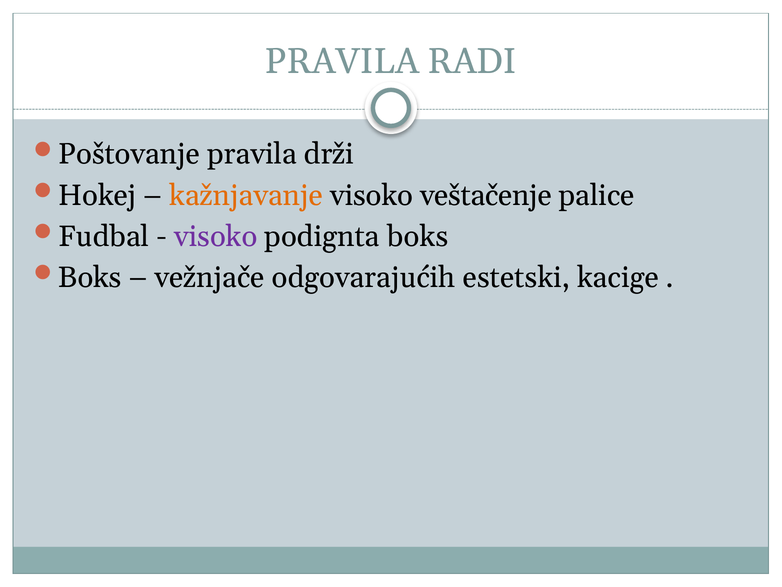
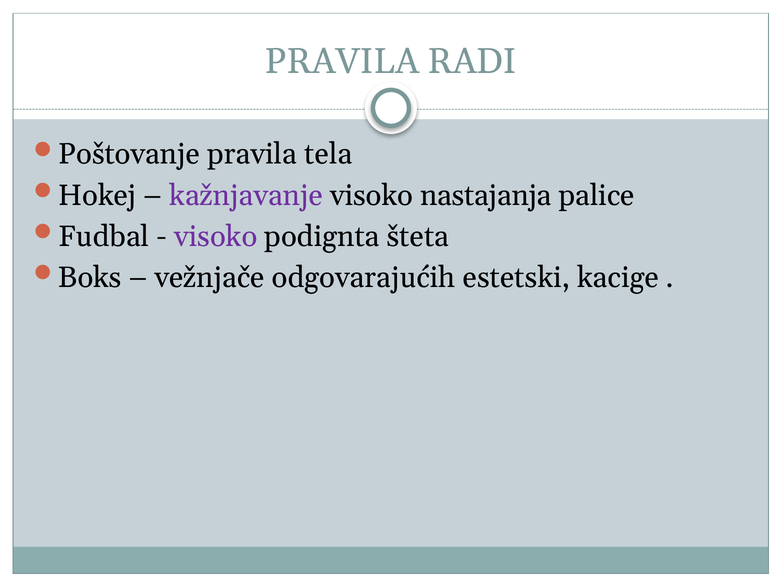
drži: drži -> tela
kažnjavanje colour: orange -> purple
veštačenje: veštačenje -> nastajanja
podignta boks: boks -> šteta
